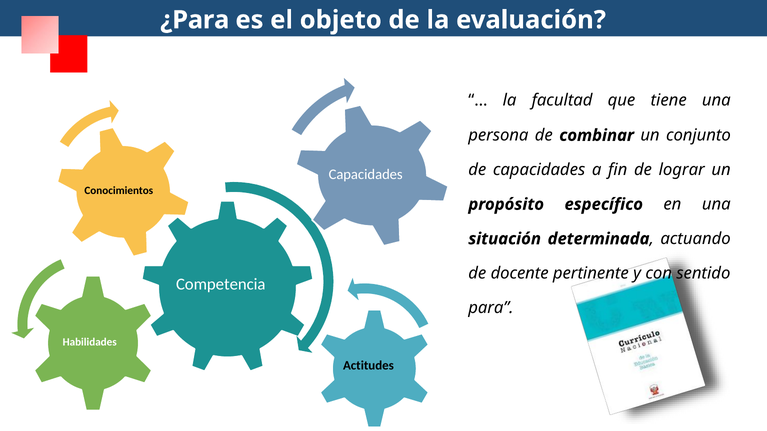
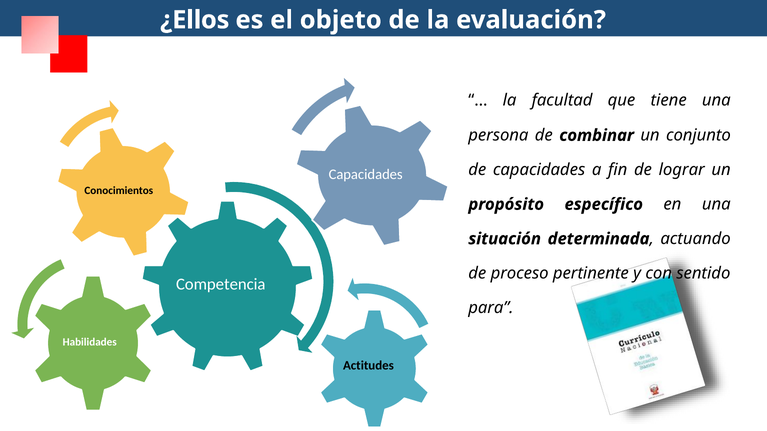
¿Para: ¿Para -> ¿Ellos
docente: docente -> proceso
